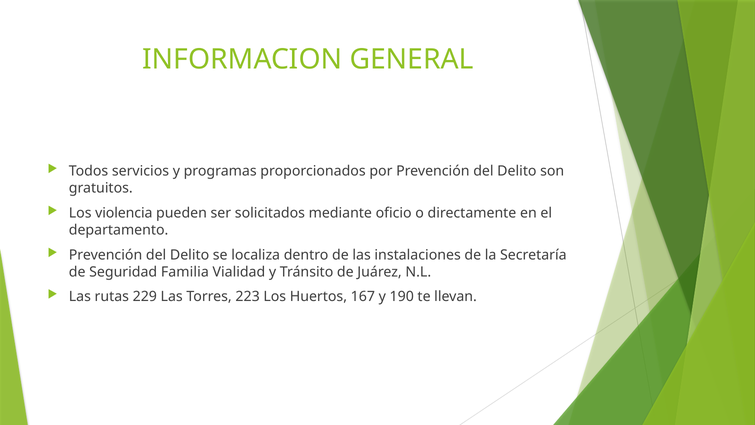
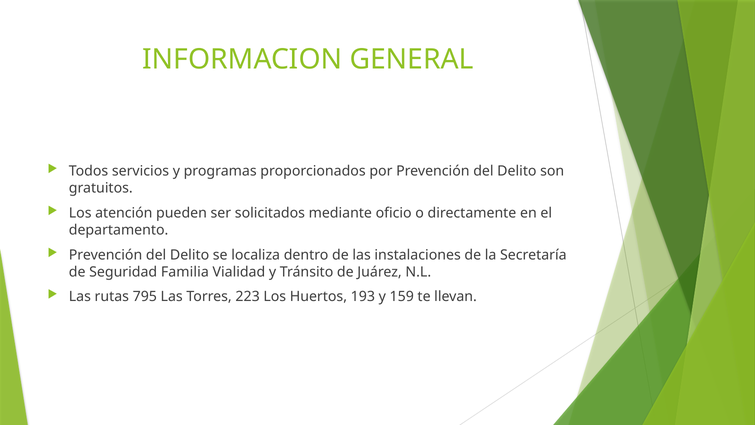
violencia: violencia -> atención
229: 229 -> 795
167: 167 -> 193
190: 190 -> 159
